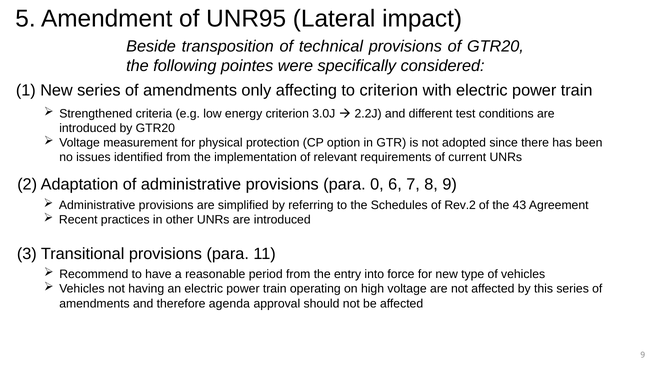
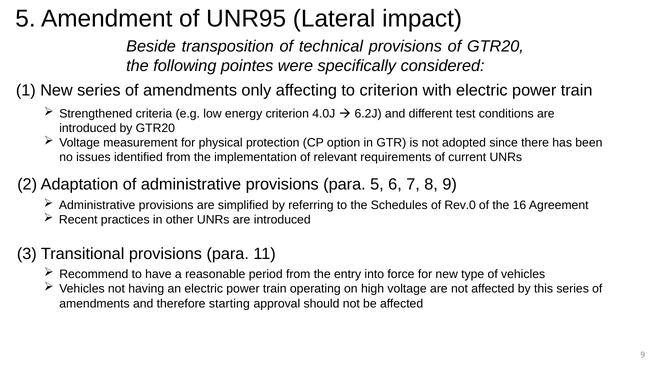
3.0J: 3.0J -> 4.0J
2.2J: 2.2J -> 6.2J
para 0: 0 -> 5
Rev.2: Rev.2 -> Rev.0
43: 43 -> 16
agenda: agenda -> starting
